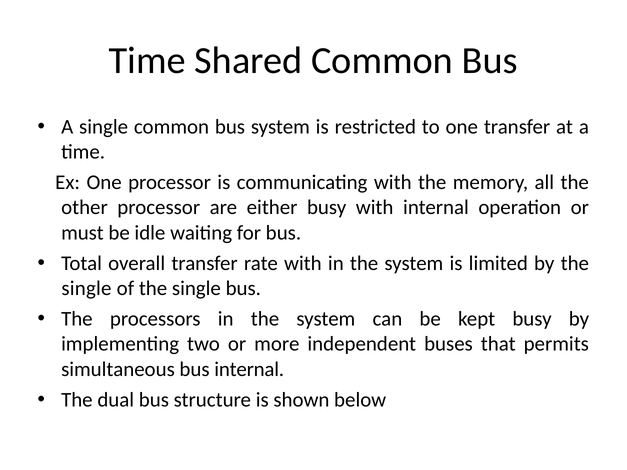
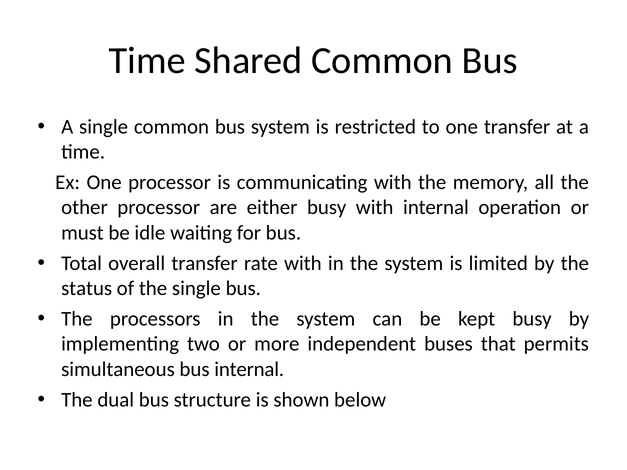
single at (86, 289): single -> status
